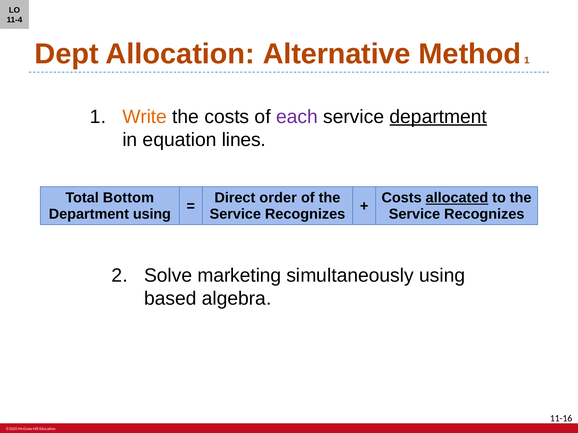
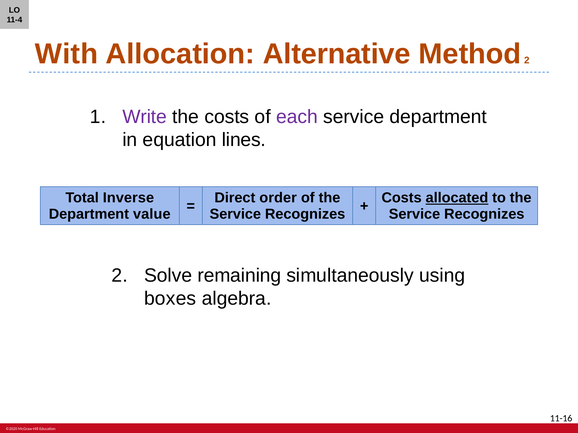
Dept: Dept -> With
Method 1: 1 -> 2
Write colour: orange -> purple
department at (438, 117) underline: present -> none
Bottom: Bottom -> Inverse
Department using: using -> value
marketing: marketing -> remaining
based: based -> boxes
